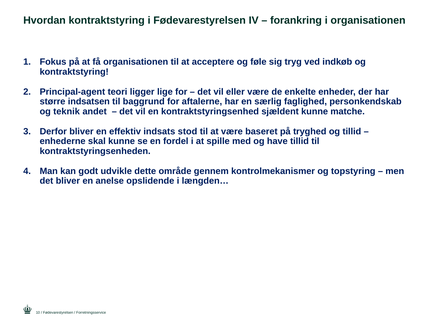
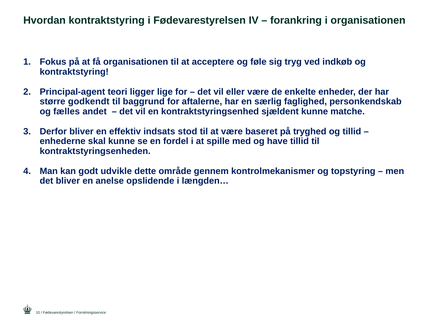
indsatsen: indsatsen -> godkendt
teknik: teknik -> fælles
